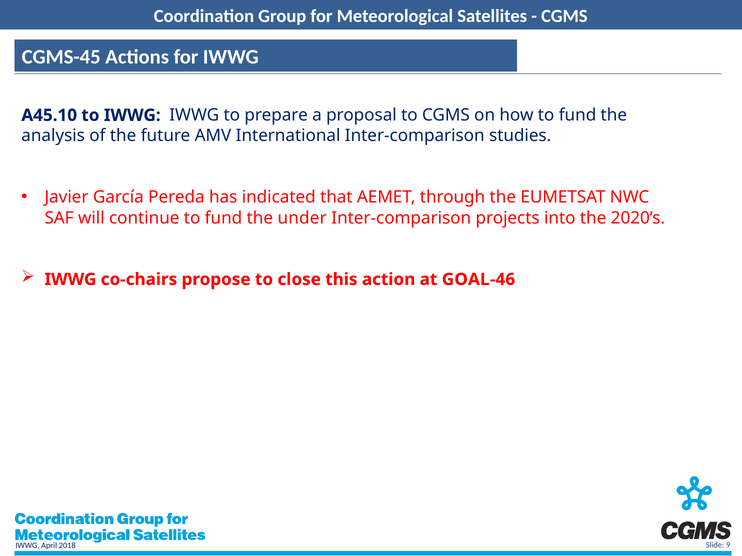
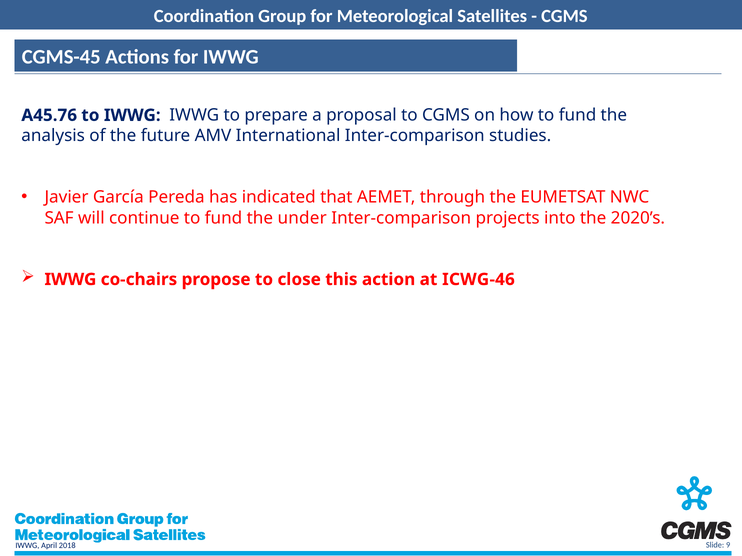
A45.10: A45.10 -> A45.76
GOAL-46: GOAL-46 -> ICWG-46
